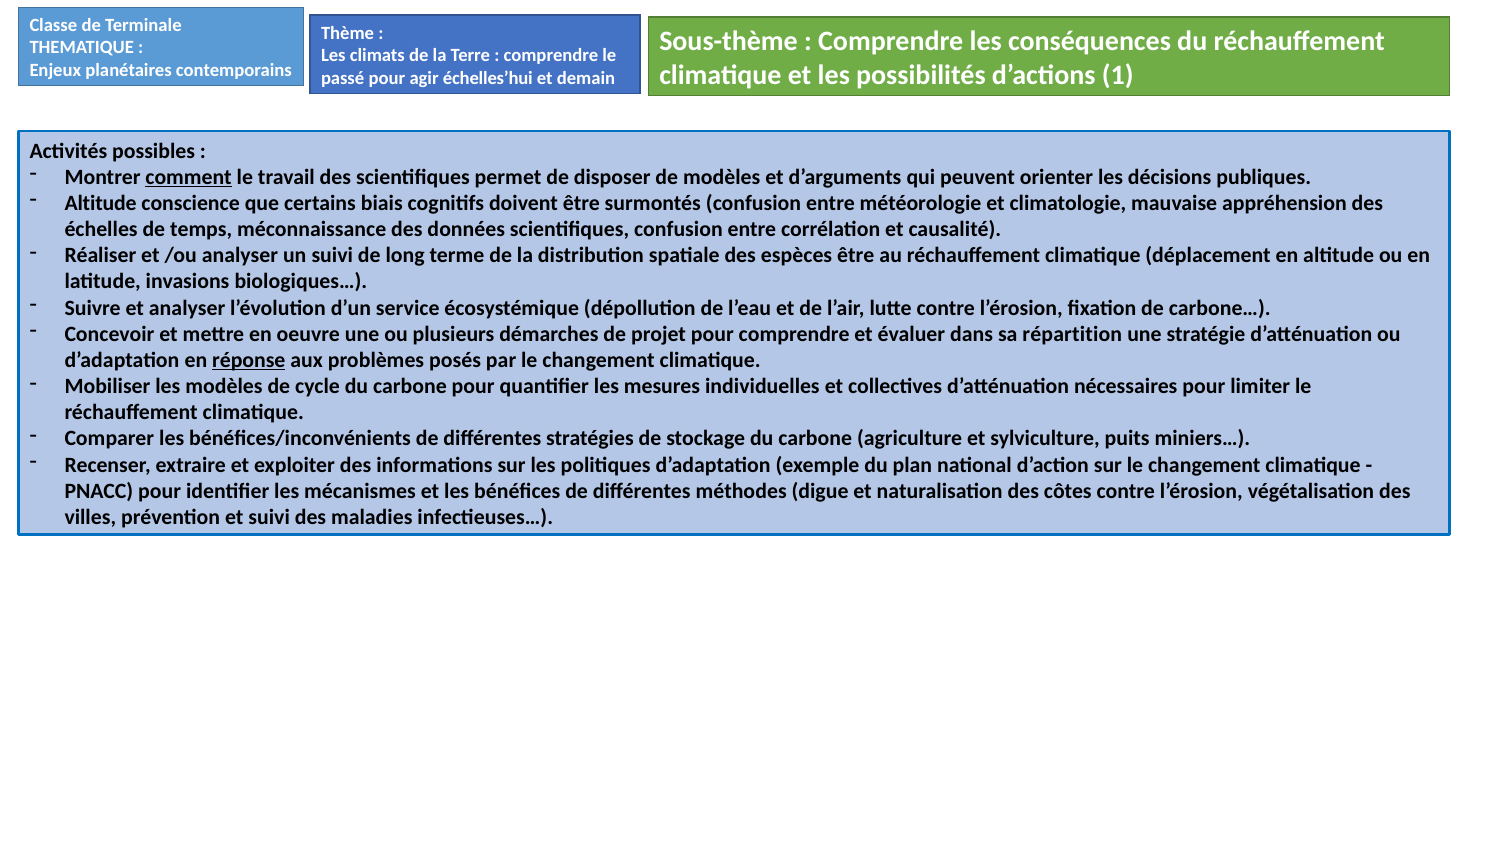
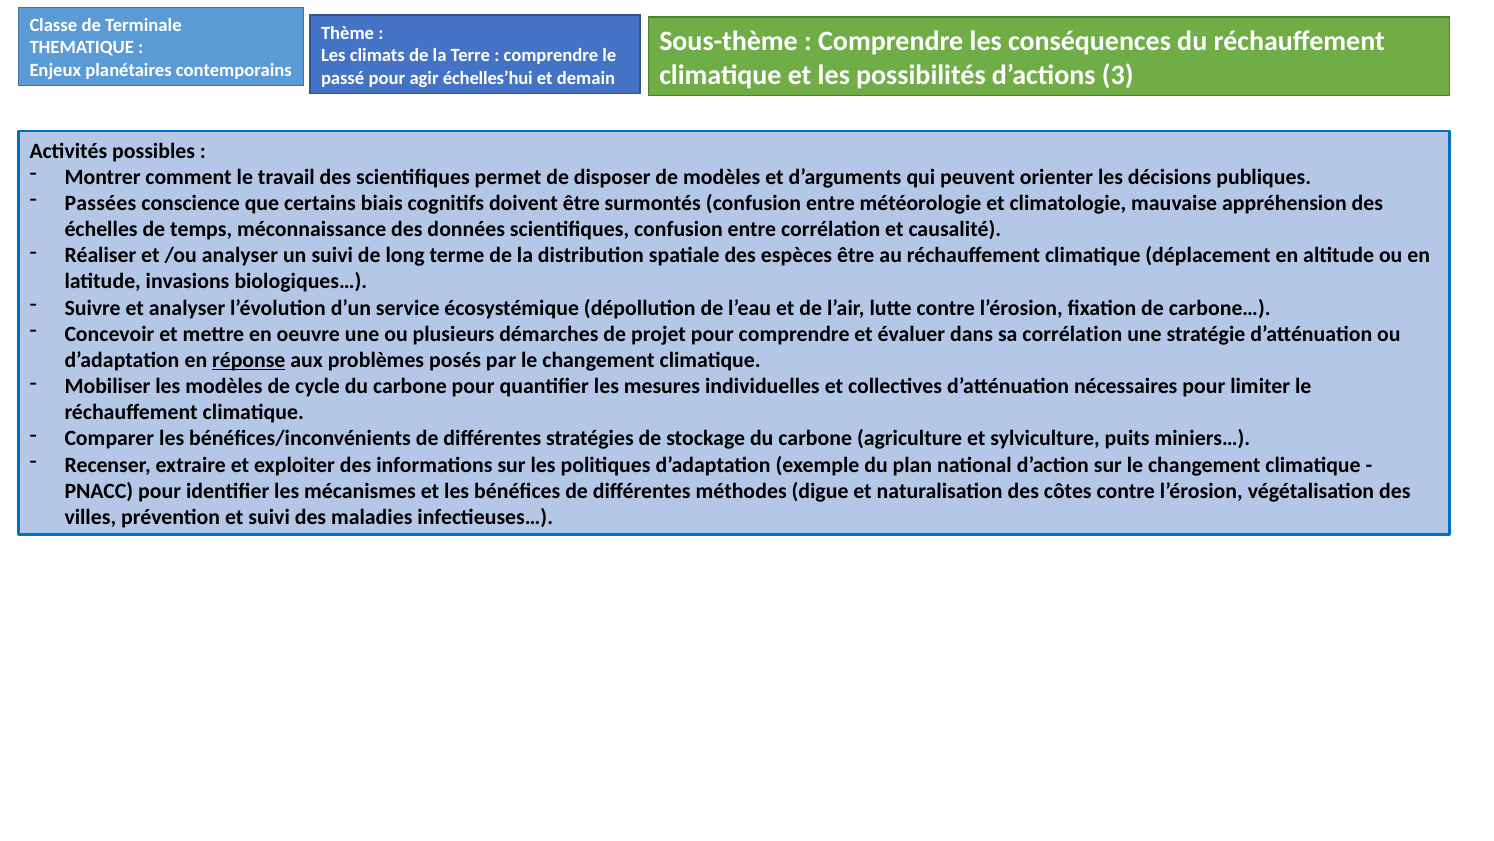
1: 1 -> 3
comment underline: present -> none
Altitude at (101, 203): Altitude -> Passées
sa répartition: répartition -> corrélation
